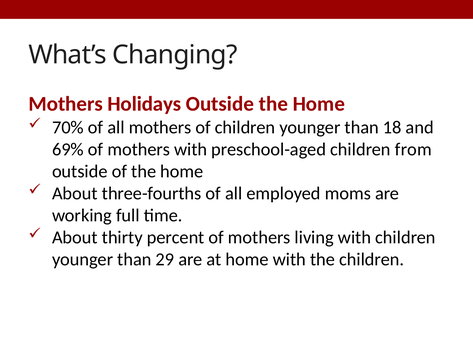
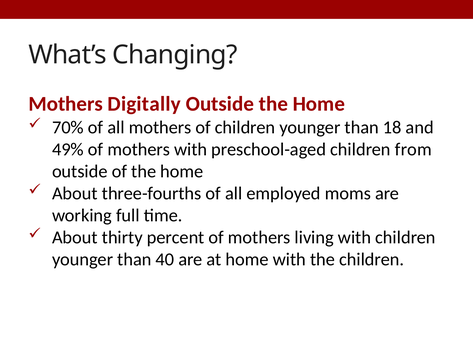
Holidays: Holidays -> Digitally
69%: 69% -> 49%
29: 29 -> 40
